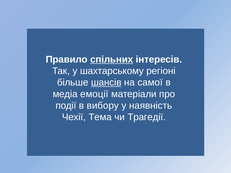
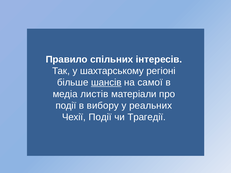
спільних underline: present -> none
емоції: емоції -> листів
наявність: наявність -> реальних
Чехії Тема: Тема -> Події
